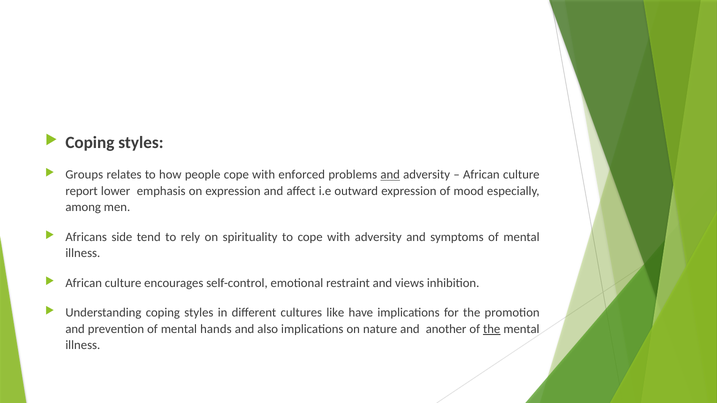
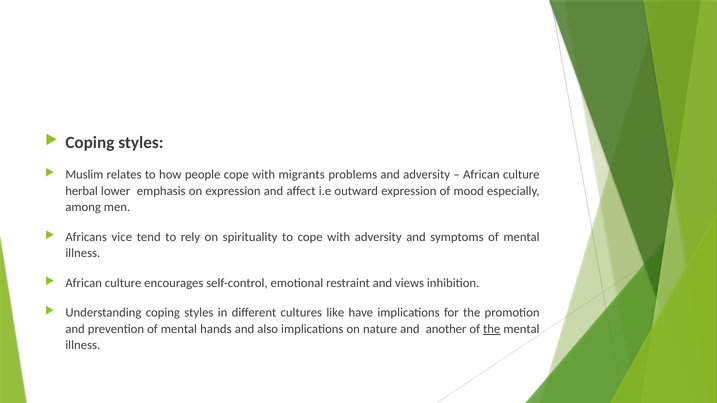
Groups: Groups -> Muslim
enforced: enforced -> migrants
and at (390, 175) underline: present -> none
report: report -> herbal
side: side -> vice
